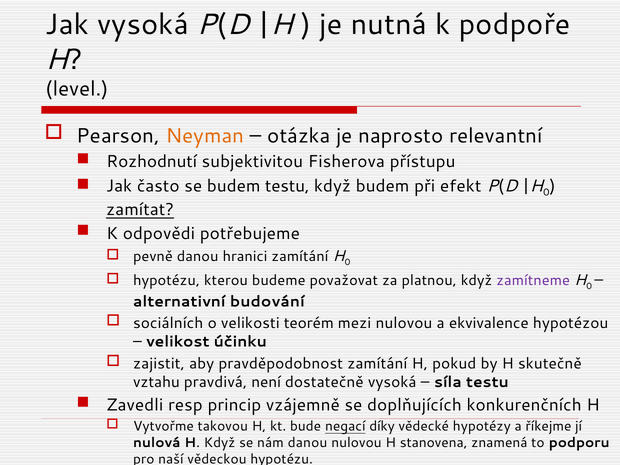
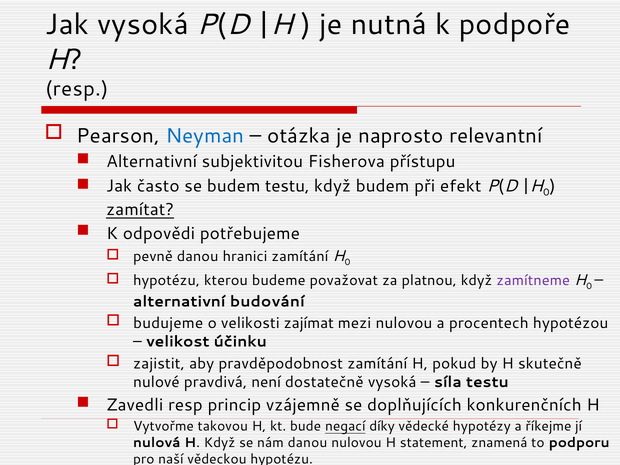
level at (77, 89): level -> resp
Neyman colour: orange -> blue
Rozhodnutí at (152, 162): Rozhodnutí -> Alternativní
sociálních: sociálních -> budujeme
teorém: teorém -> zajímat
ekvivalence: ekvivalence -> procentech
vztahu: vztahu -> nulové
stanovena: stanovena -> statement
